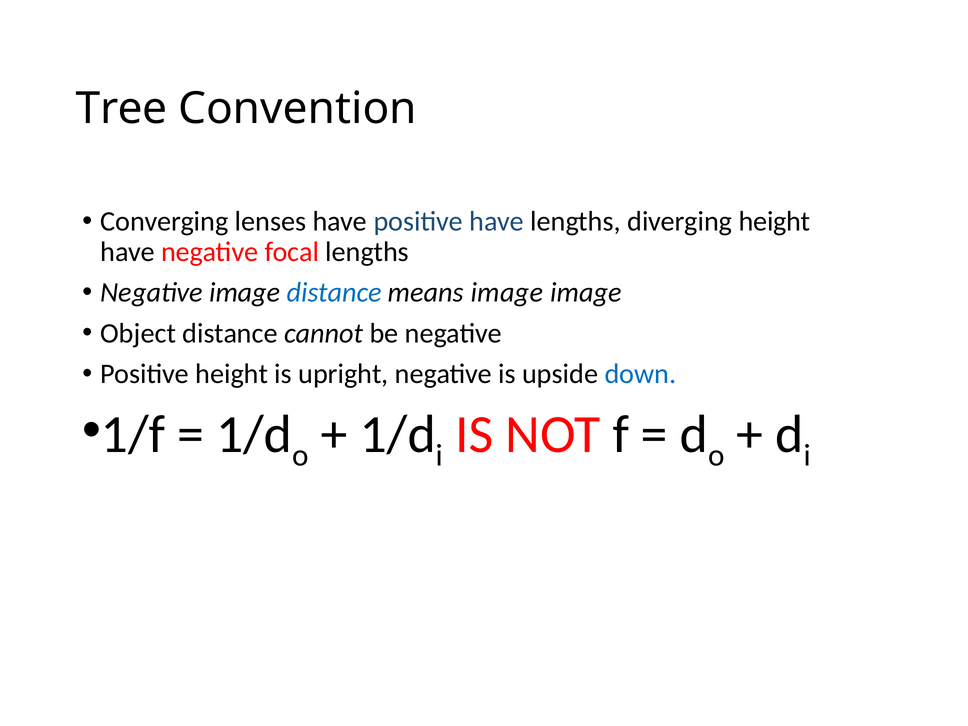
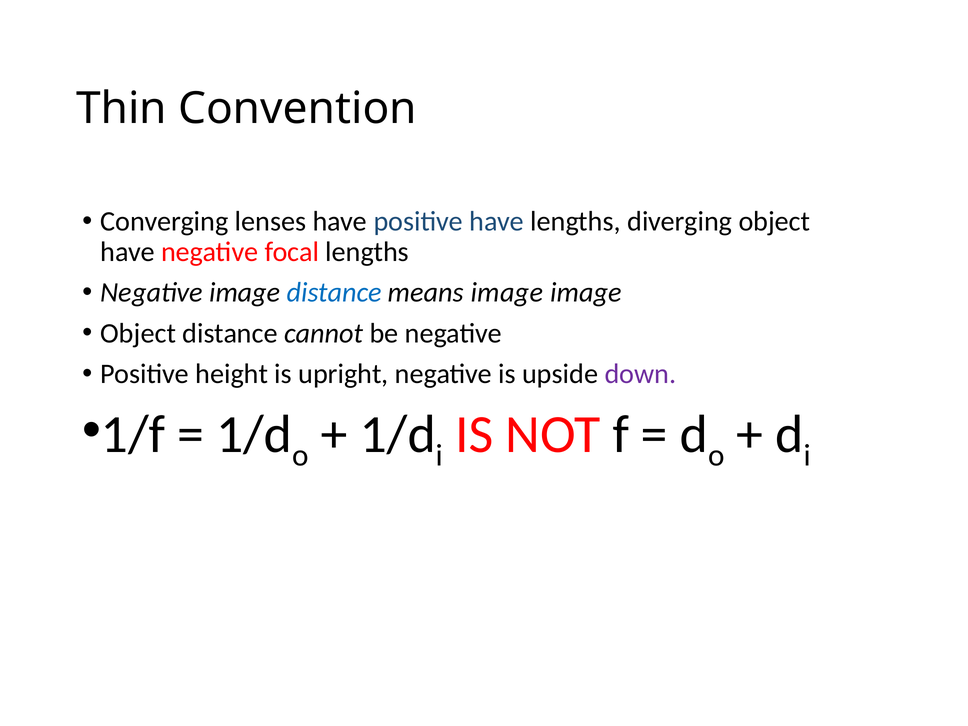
Tree: Tree -> Thin
diverging height: height -> object
down colour: blue -> purple
